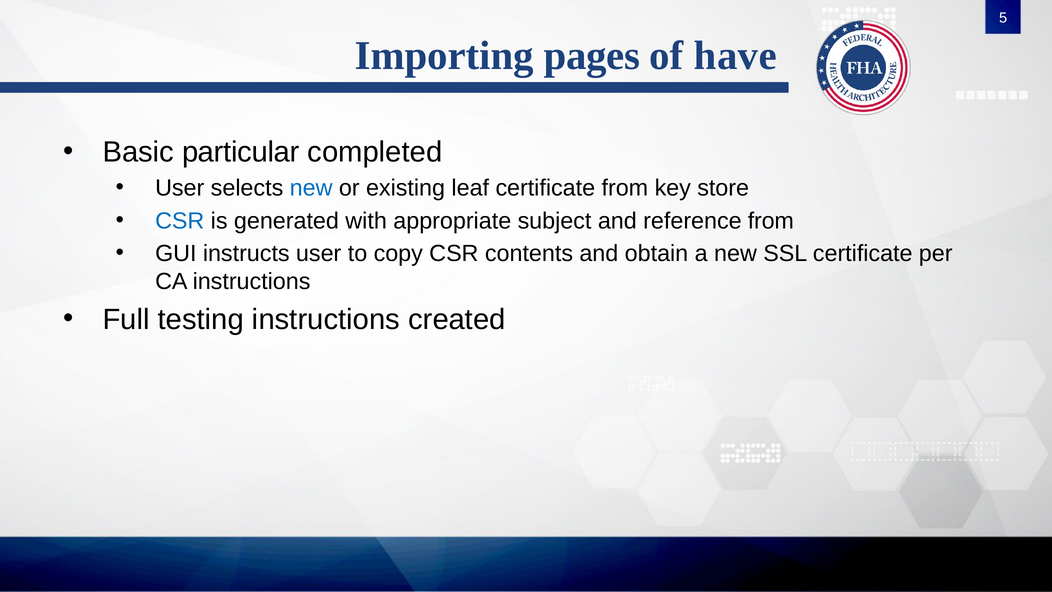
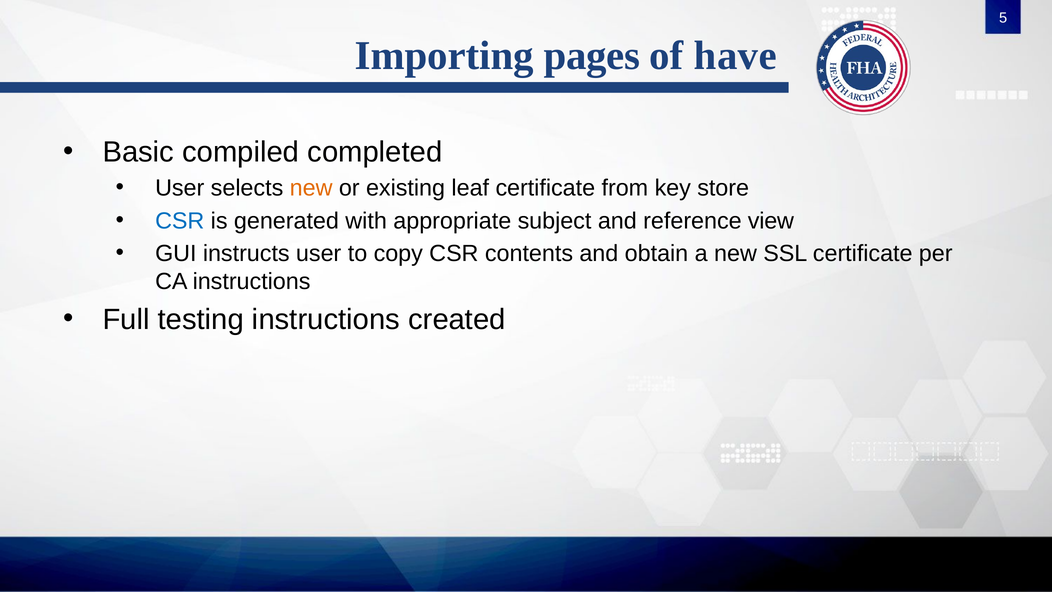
particular: particular -> compiled
new at (311, 188) colour: blue -> orange
reference from: from -> view
